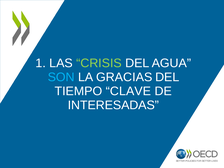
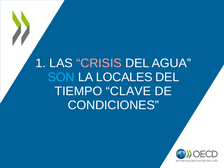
CRISIS colour: light green -> pink
GRACIAS: GRACIAS -> LOCALES
INTERESADAS: INTERESADAS -> CONDICIONES
